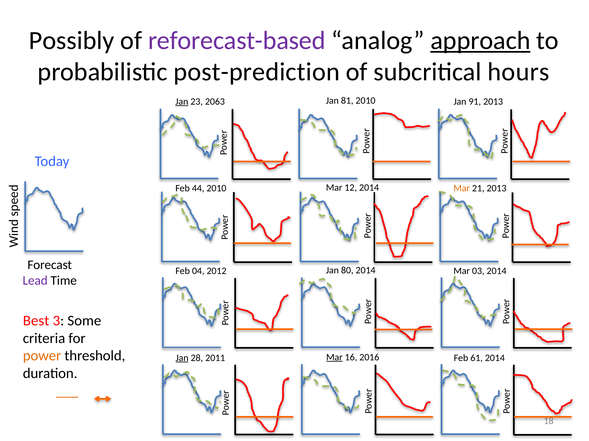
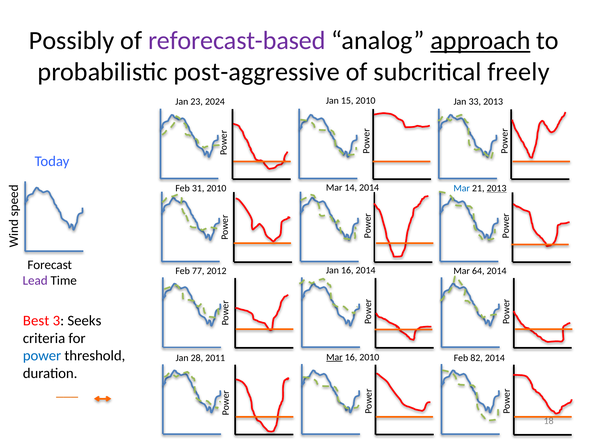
post-prediction: post-prediction -> post-aggressive
hours: hours -> freely
Jan at (182, 102) underline: present -> none
2063: 2063 -> 2024
81: 81 -> 15
91: 91 -> 33
44: 44 -> 31
12: 12 -> 14
Mar at (462, 189) colour: orange -> blue
2013 at (497, 189) underline: none -> present
04: 04 -> 77
Jan 80: 80 -> 16
03: 03 -> 64
Some: Some -> Seeks
power colour: orange -> blue
Jan at (182, 358) underline: present -> none
16 2016: 2016 -> 2010
61: 61 -> 82
